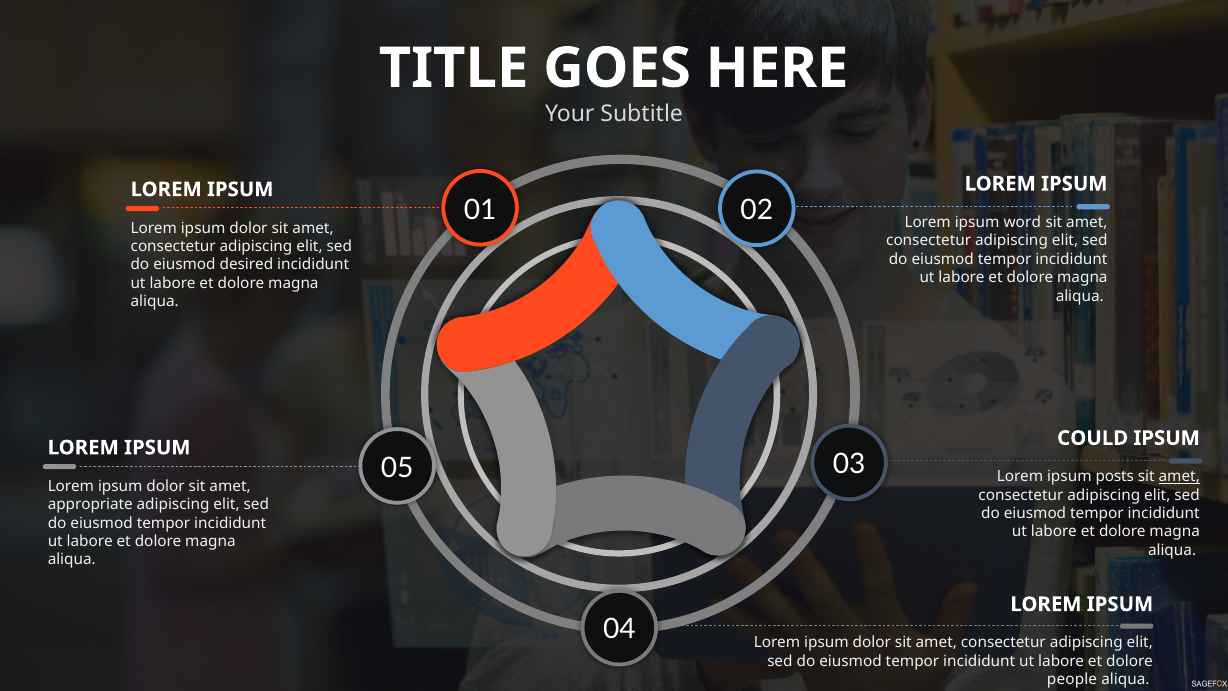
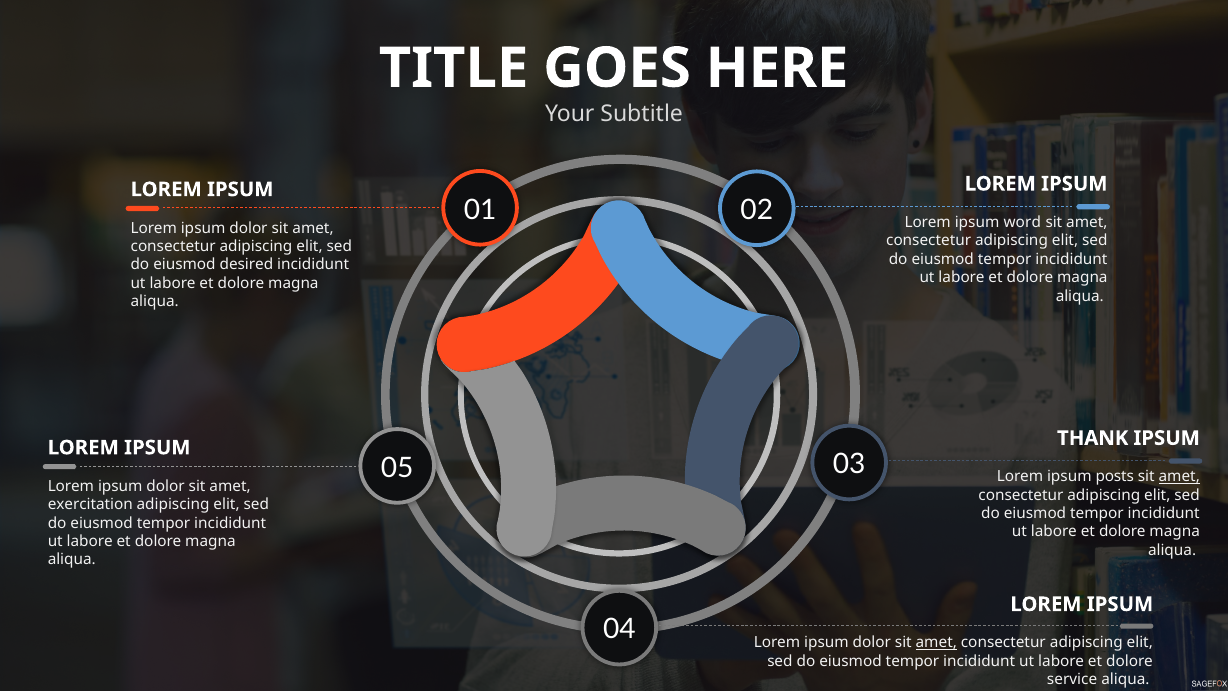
COULD: COULD -> THANK
appropriate: appropriate -> exercitation
amet at (936, 643) underline: none -> present
people: people -> service
